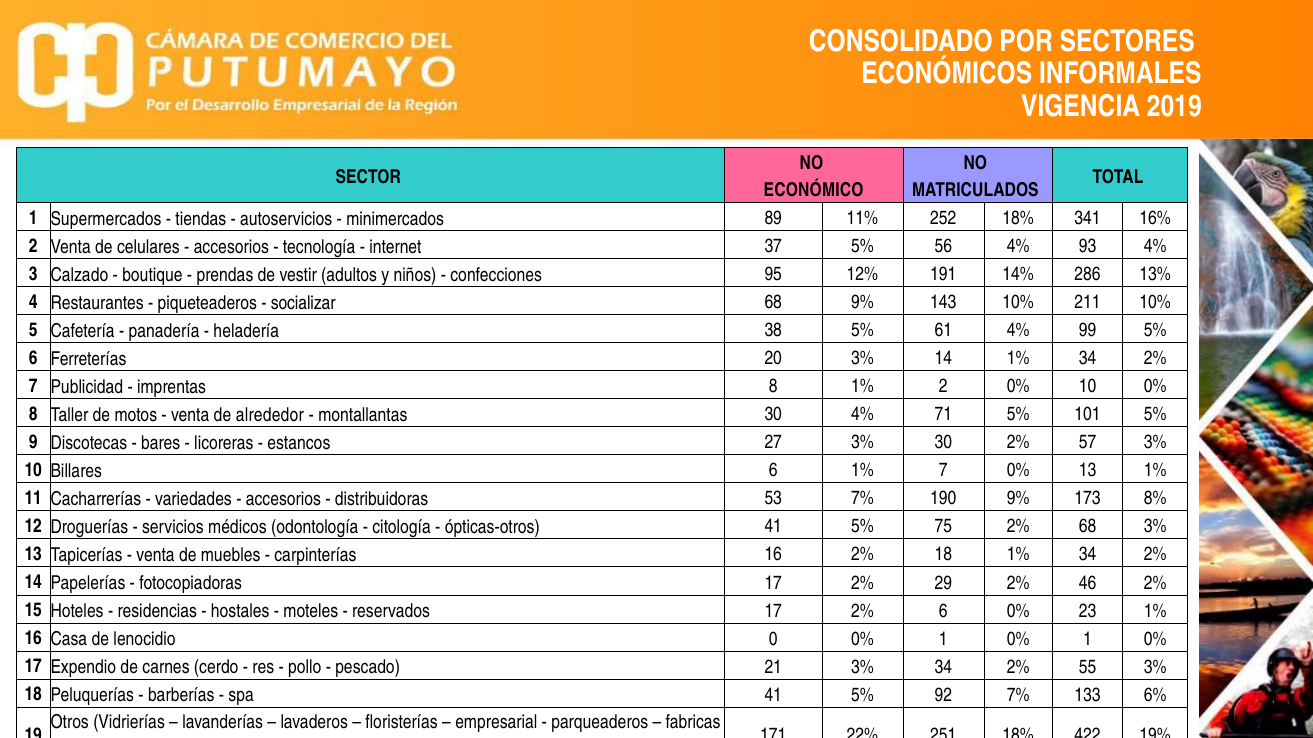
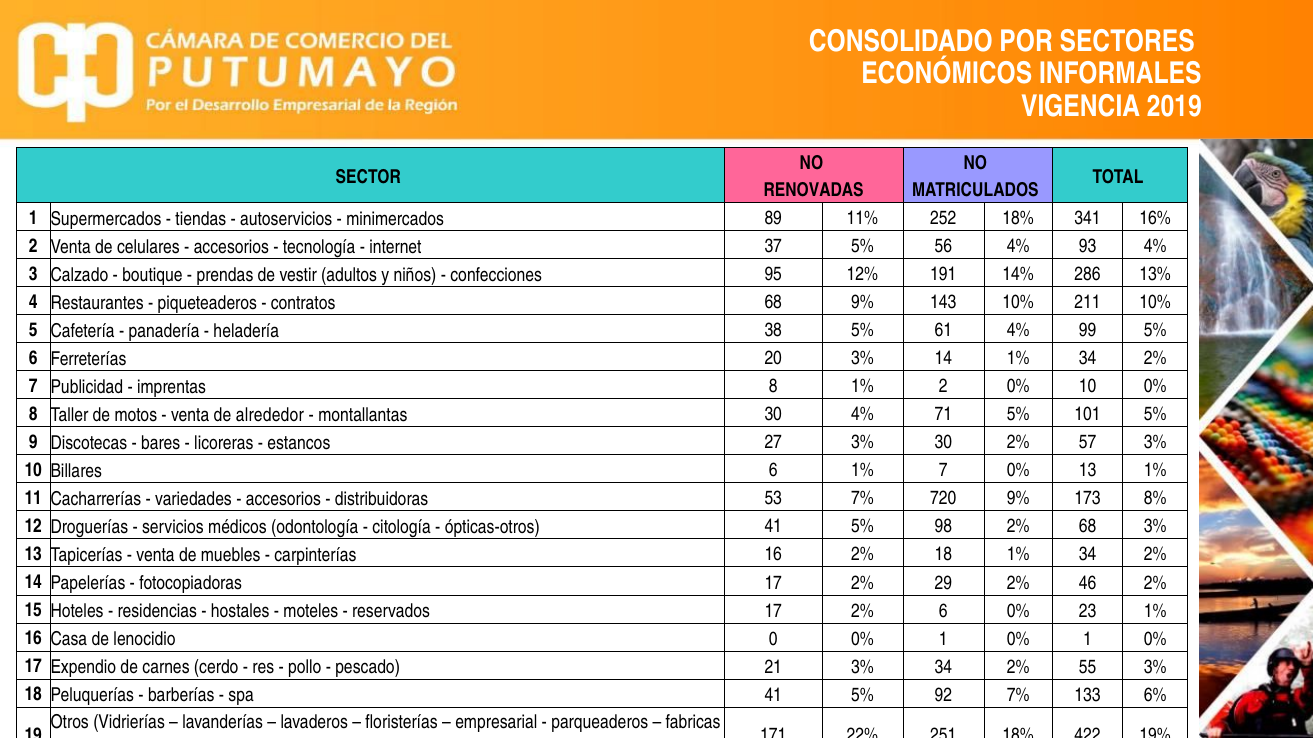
ECONÓMICO: ECONÓMICO -> RENOVADAS
socializar: socializar -> contratos
190: 190 -> 720
75: 75 -> 98
